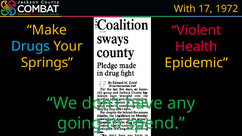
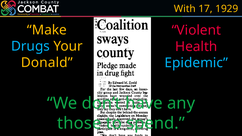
1972: 1972 -> 1929
Springs: Springs -> Donald
Epidemic colour: yellow -> light blue
going: going -> those
